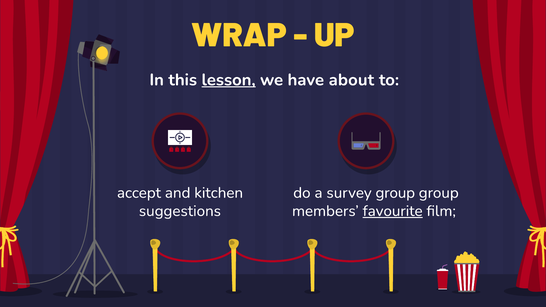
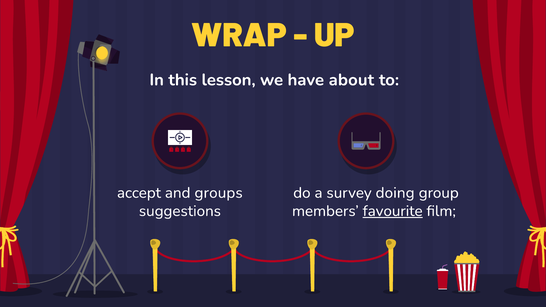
lesson underline: present -> none
kitchen: kitchen -> groups
survey group: group -> doing
